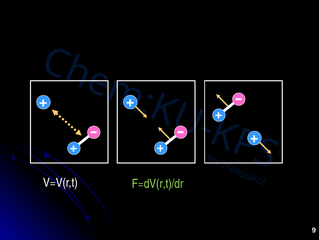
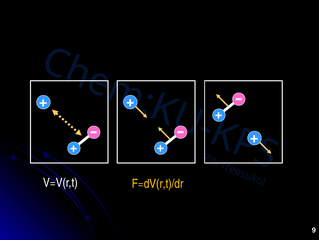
F=dV(r,t)/dr colour: light green -> yellow
